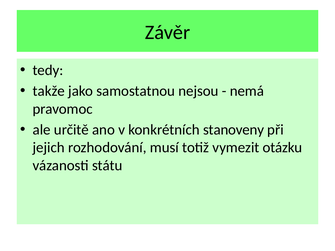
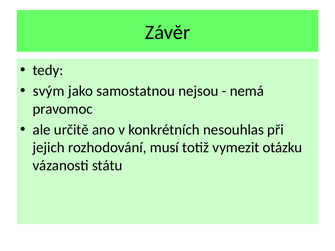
takže: takže -> svým
stanoveny: stanoveny -> nesouhlas
